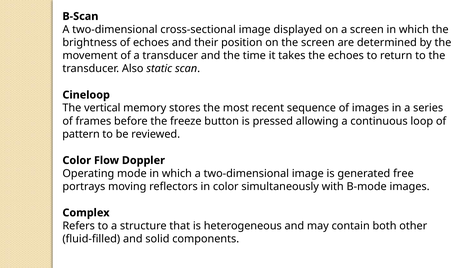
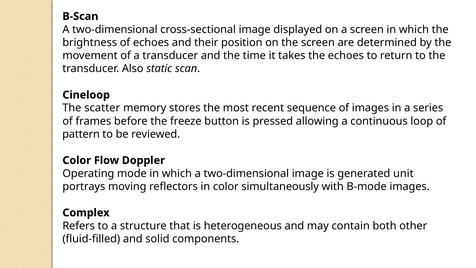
vertical: vertical -> scatter
free: free -> unit
